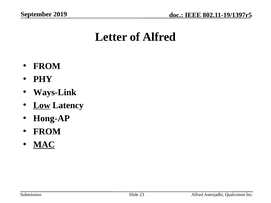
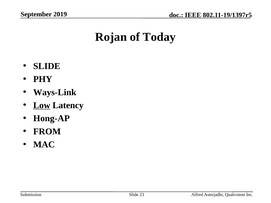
Letter: Letter -> Rojan
of Alfred: Alfred -> Today
FROM at (47, 66): FROM -> SLIDE
MAC underline: present -> none
